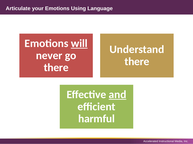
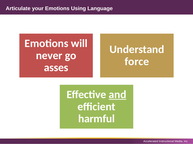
will underline: present -> none
there at (137, 62): there -> force
there at (56, 68): there -> asses
